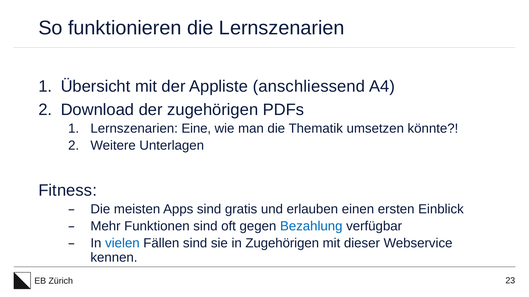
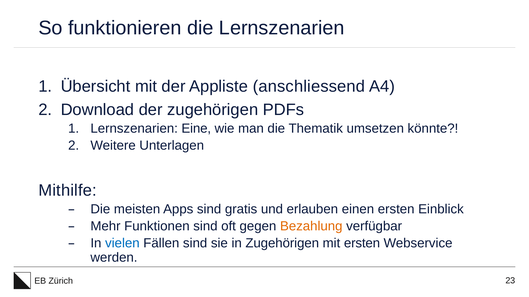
Fitness: Fitness -> Mithilfe
Bezahlung colour: blue -> orange
mit dieser: dieser -> ersten
kennen: kennen -> werden
